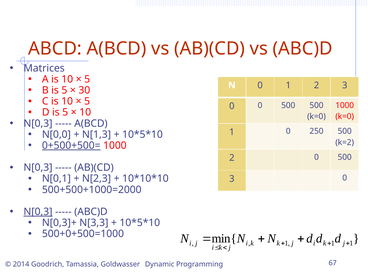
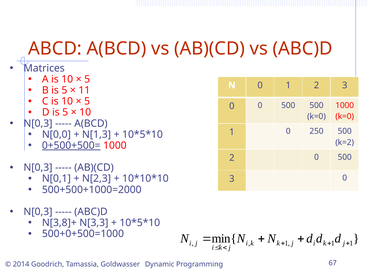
30: 30 -> 11
N[0,3 at (38, 212) underline: present -> none
N[0,3]+: N[0,3]+ -> N[3,8]+
